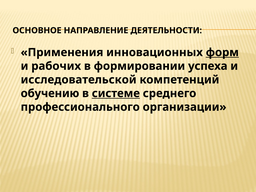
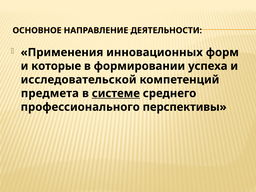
форм underline: present -> none
рабочих: рабочих -> которые
обучению: обучению -> предмета
организации: организации -> перспективы
